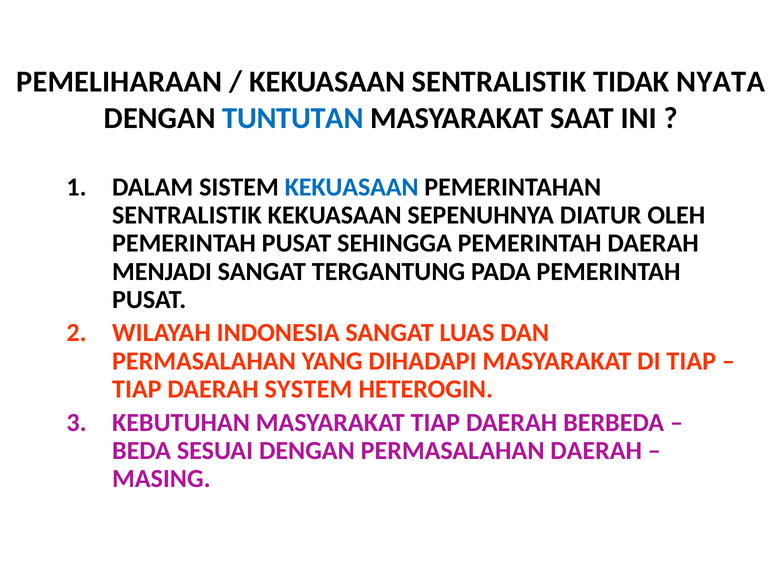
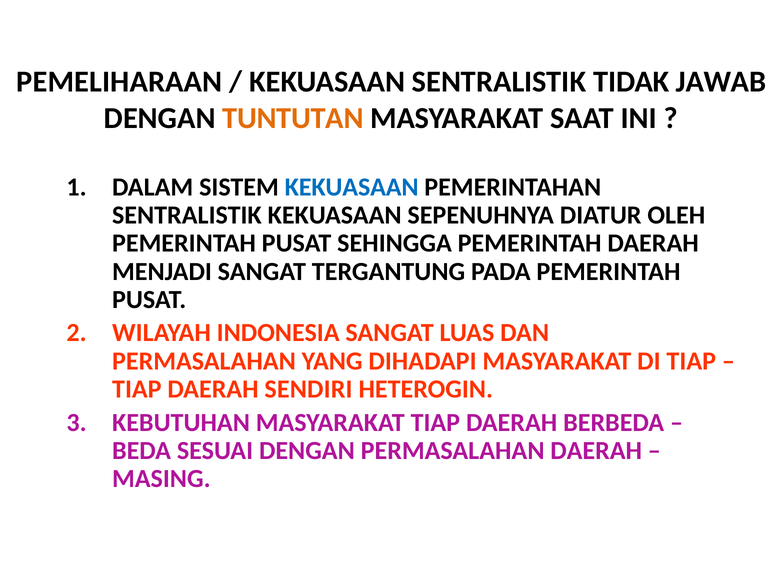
NYATA: NYATA -> JAWAB
TUNTUTAN colour: blue -> orange
SYSTEM: SYSTEM -> SENDIRI
